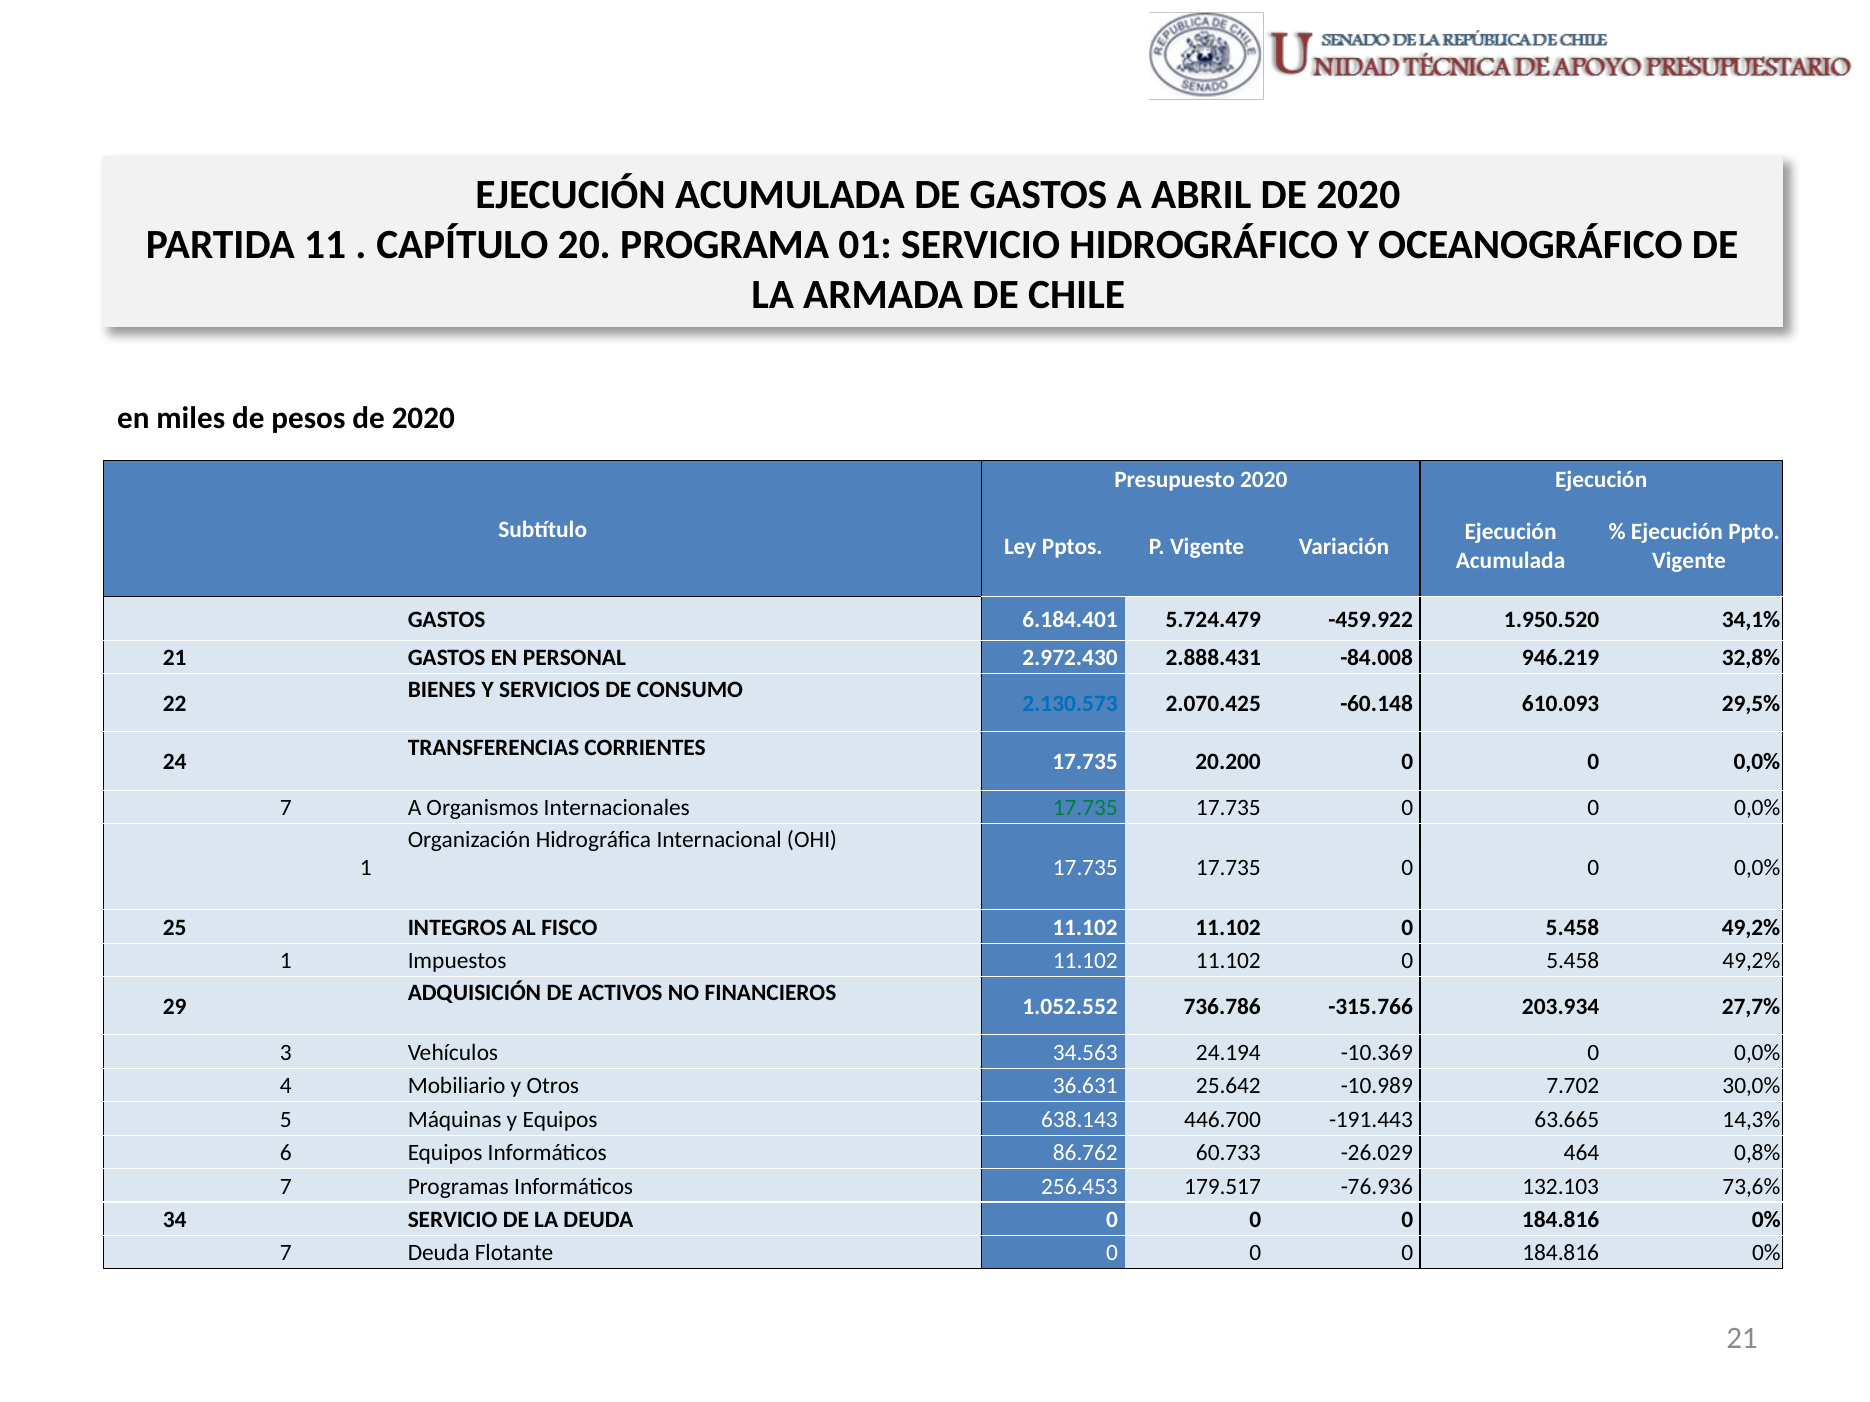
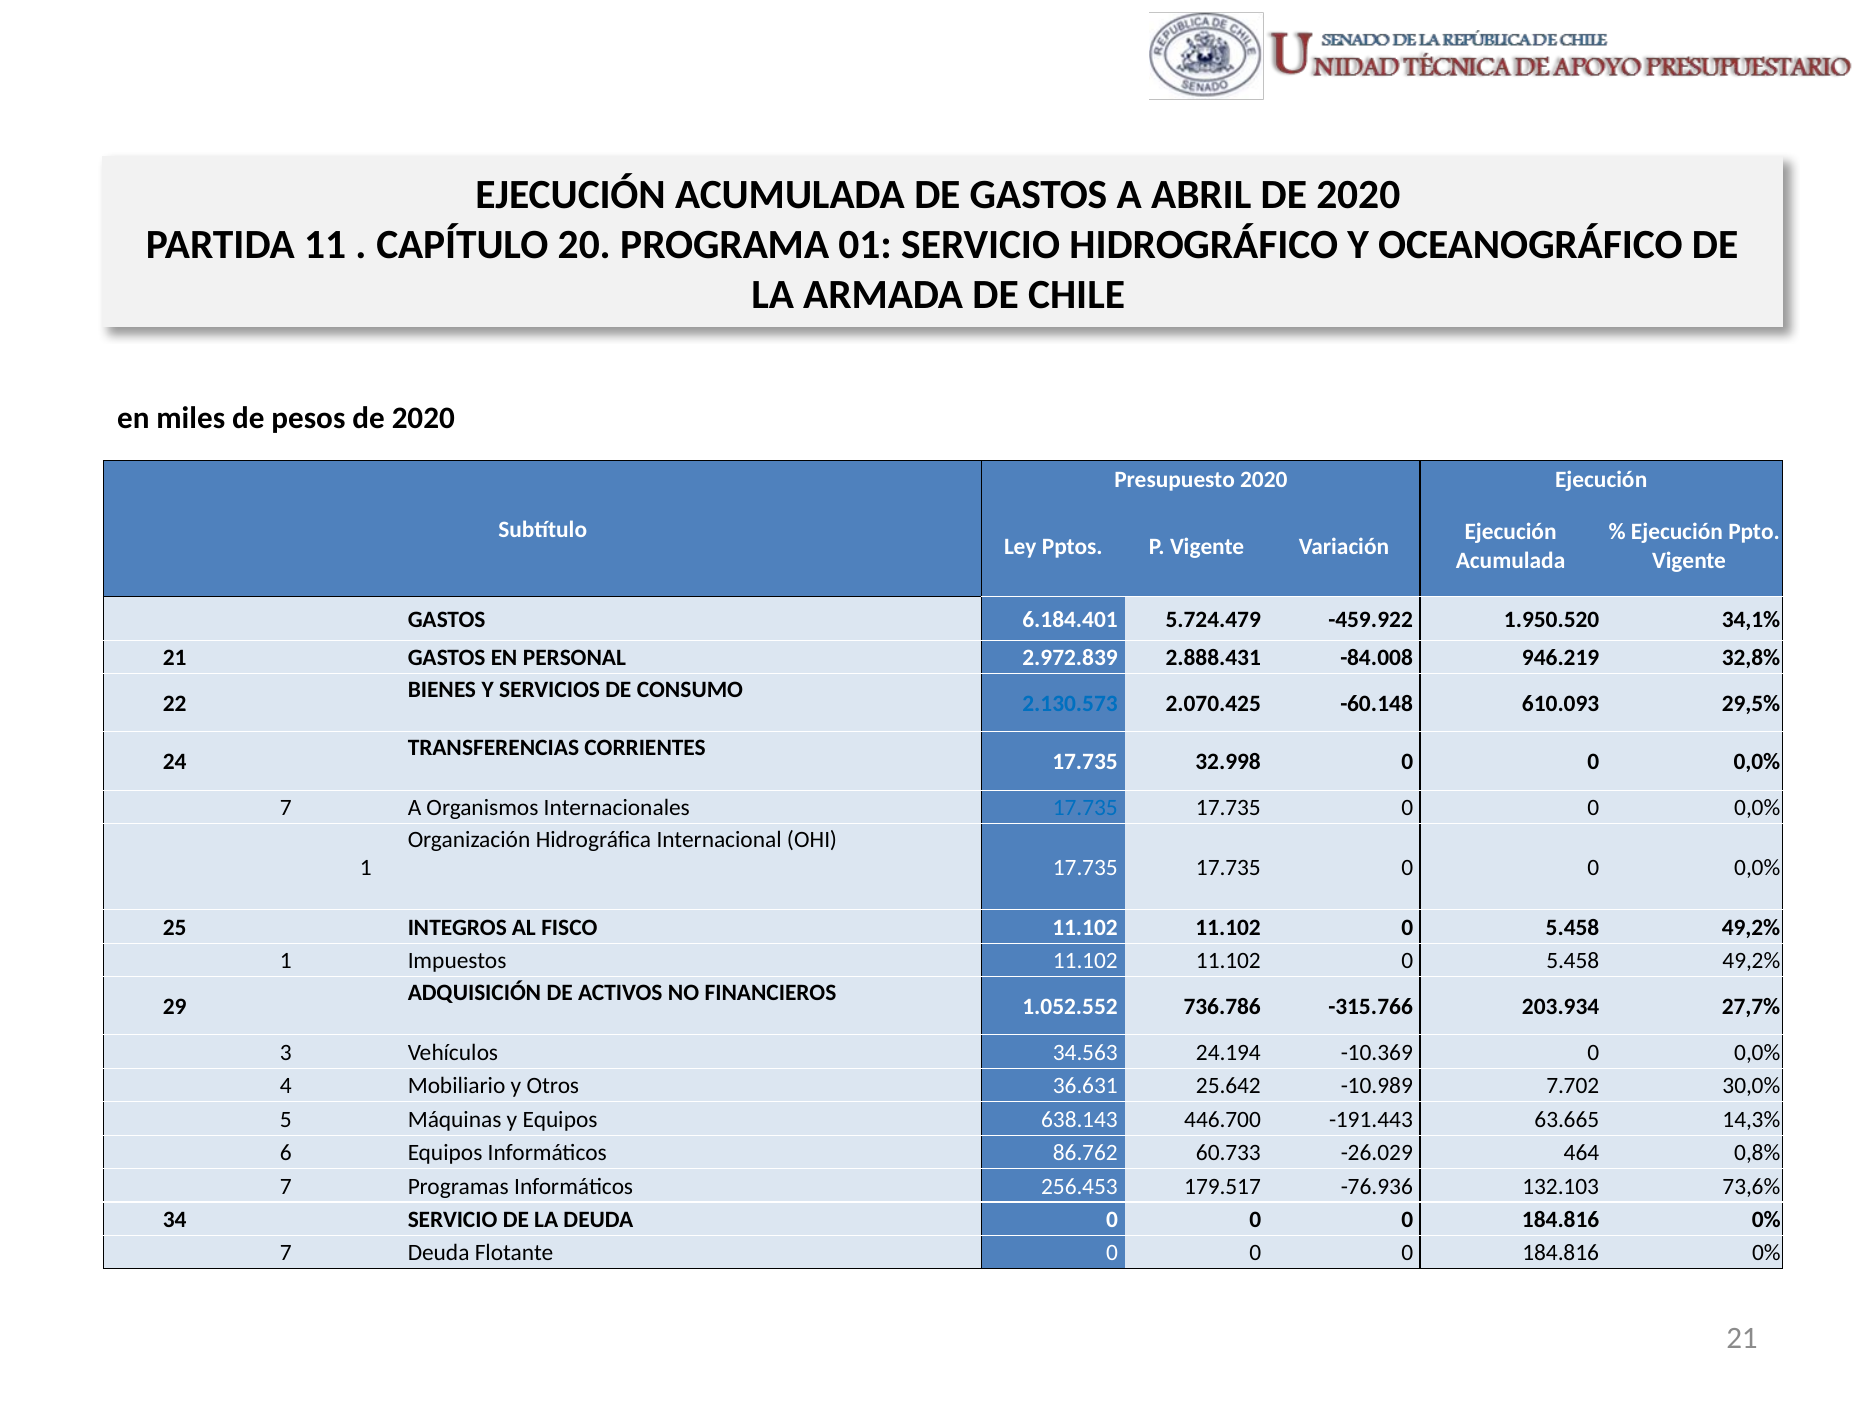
2.972.430: 2.972.430 -> 2.972.839
20.200: 20.200 -> 32.998
17.735 at (1085, 808) colour: green -> blue
